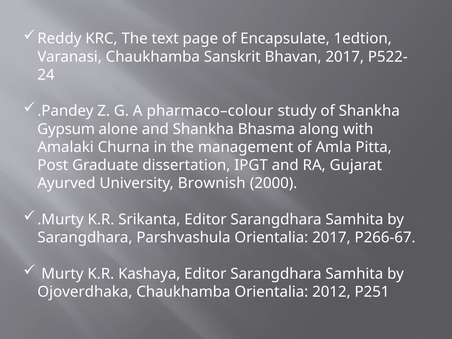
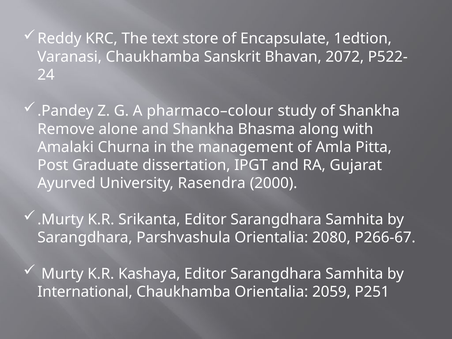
page: page -> store
Bhavan 2017: 2017 -> 2072
Gypsum: Gypsum -> Remove
Brownish: Brownish -> Rasendra
Orientalia 2017: 2017 -> 2080
Ojoverdhaka: Ojoverdhaka -> International
2012: 2012 -> 2059
